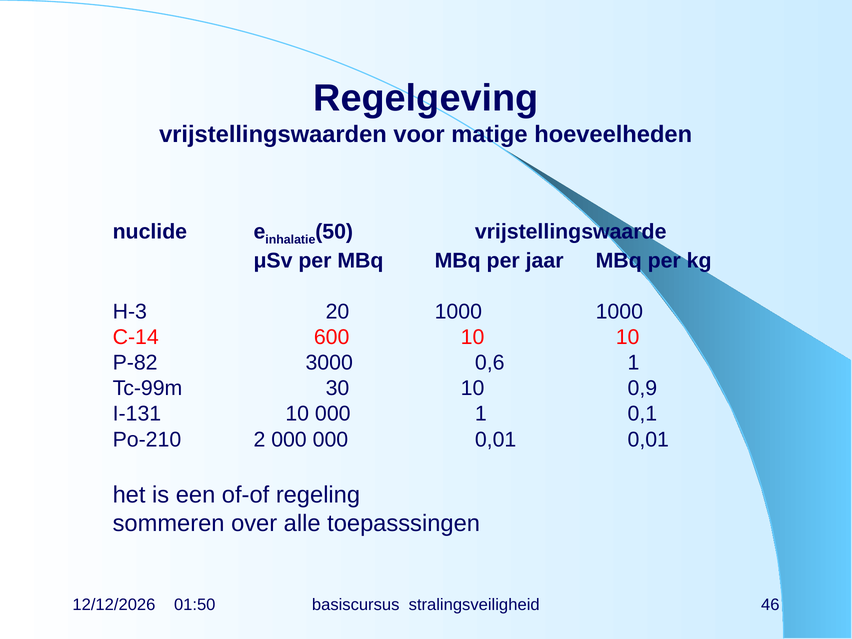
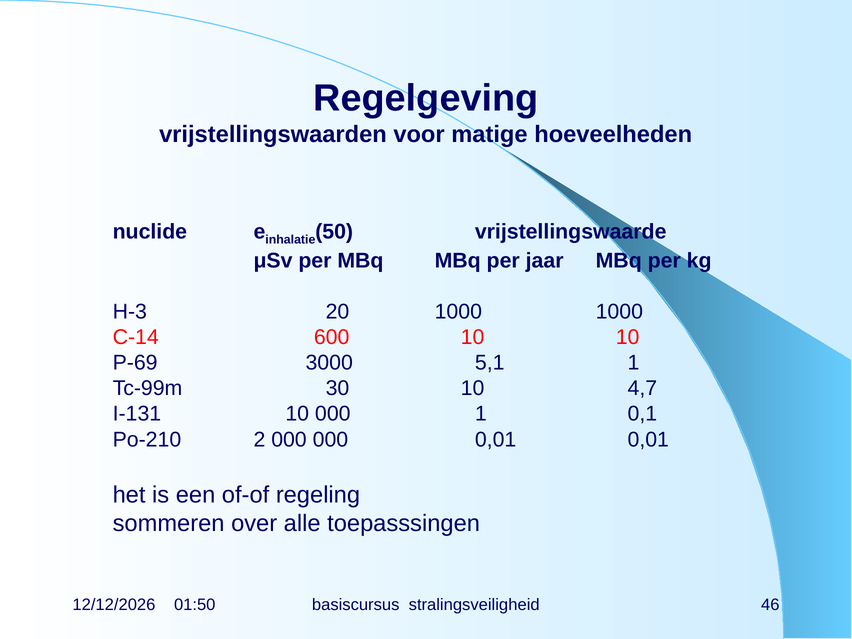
P-82: P-82 -> P-69
0,6: 0,6 -> 5,1
0,9: 0,9 -> 4,7
